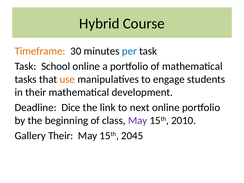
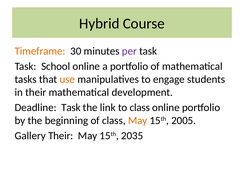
per colour: blue -> purple
Deadline Dice: Dice -> Task
to next: next -> class
May at (138, 121) colour: purple -> orange
2010: 2010 -> 2005
2045: 2045 -> 2035
